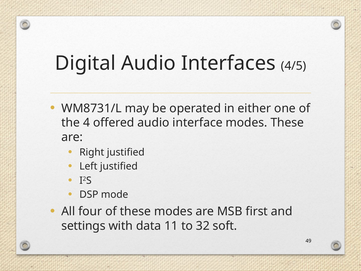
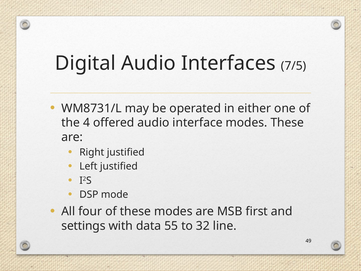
4/5: 4/5 -> 7/5
11: 11 -> 55
soft: soft -> line
